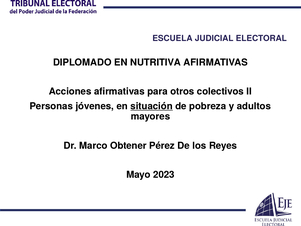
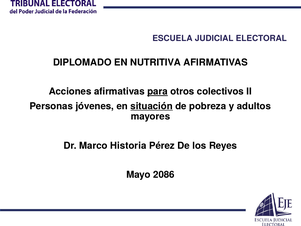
para underline: none -> present
Obtener: Obtener -> Historia
2023: 2023 -> 2086
